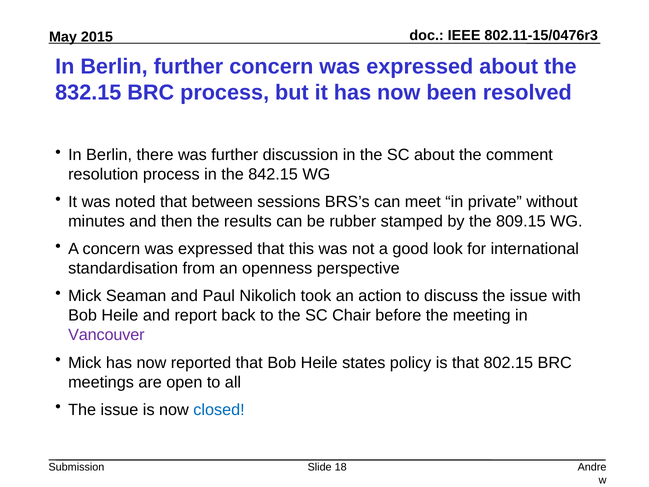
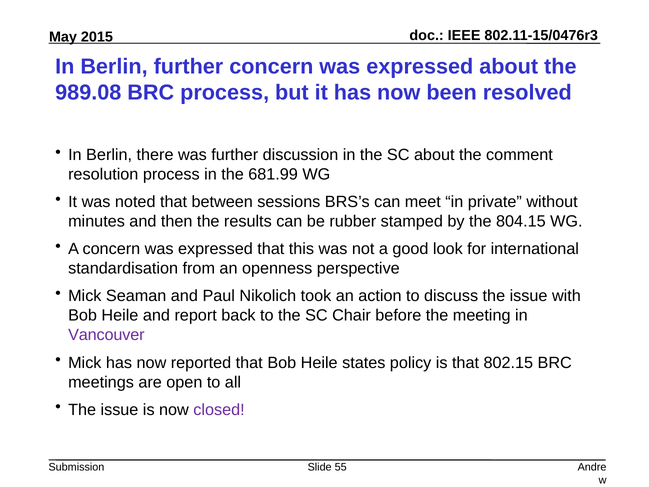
832.15: 832.15 -> 989.08
842.15: 842.15 -> 681.99
809.15: 809.15 -> 804.15
closed colour: blue -> purple
18: 18 -> 55
